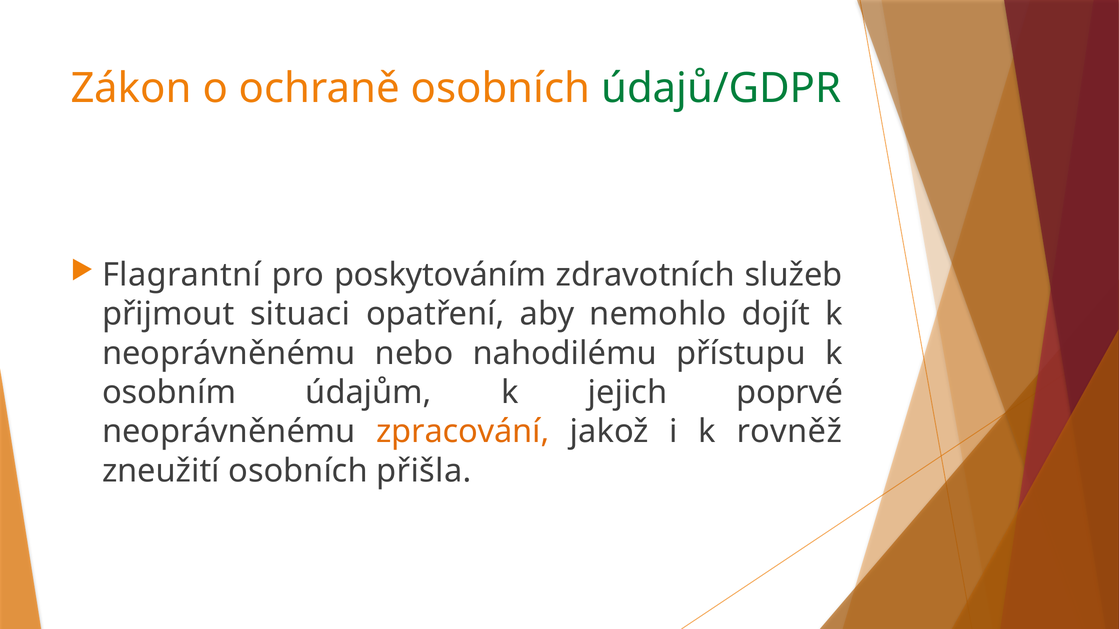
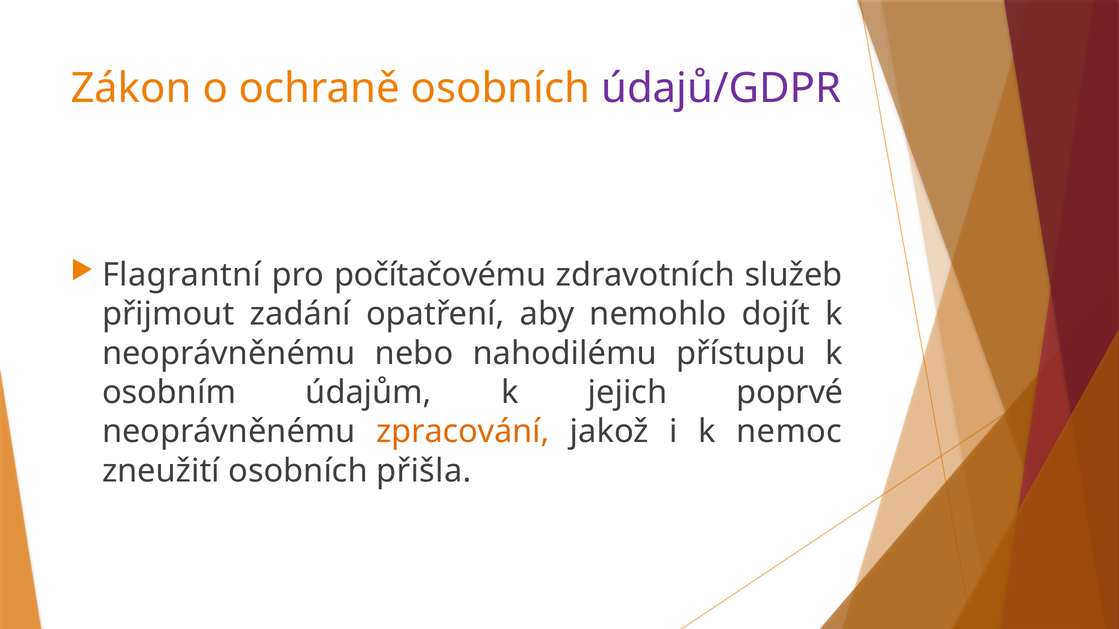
údajů/GDPR colour: green -> purple
poskytováním: poskytováním -> počítačovému
situaci: situaci -> zadání
rovněž: rovněž -> nemoc
